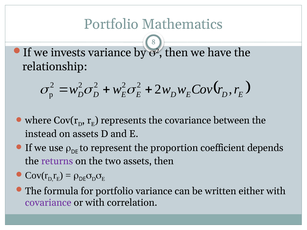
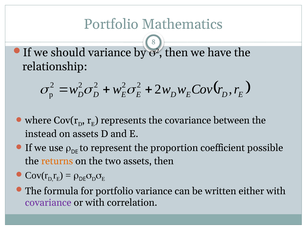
invests: invests -> should
depends: depends -> possible
returns colour: purple -> orange
